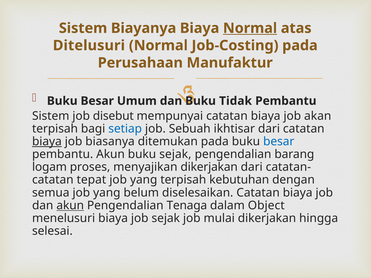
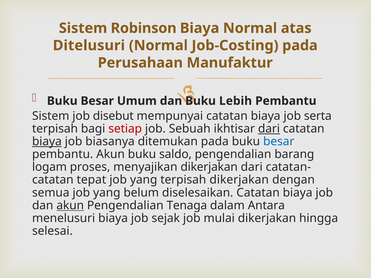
Biayanya: Biayanya -> Robinson
Normal at (250, 28) underline: present -> none
Tidak: Tidak -> Lebih
akan: akan -> serta
setiap colour: blue -> red
dari at (269, 129) underline: none -> present
buku sejak: sejak -> saldo
terpisah kebutuhan: kebutuhan -> dikerjakan
Object: Object -> Antara
